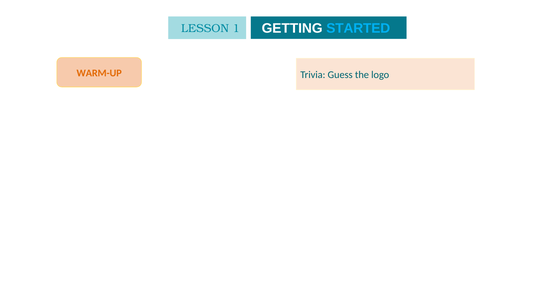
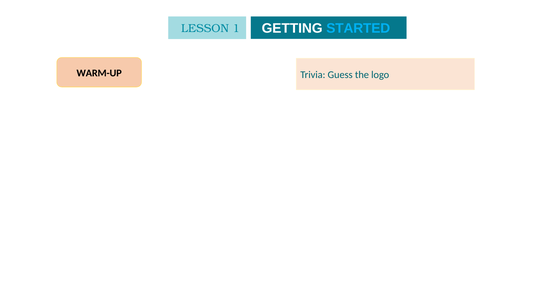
WARM-UP colour: orange -> black
